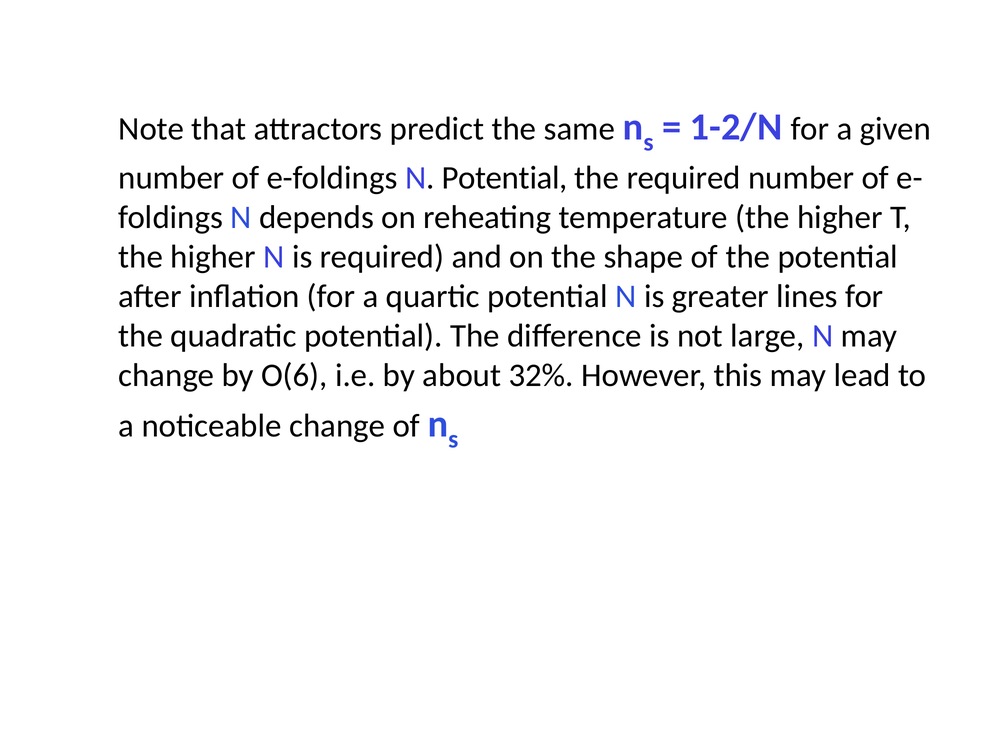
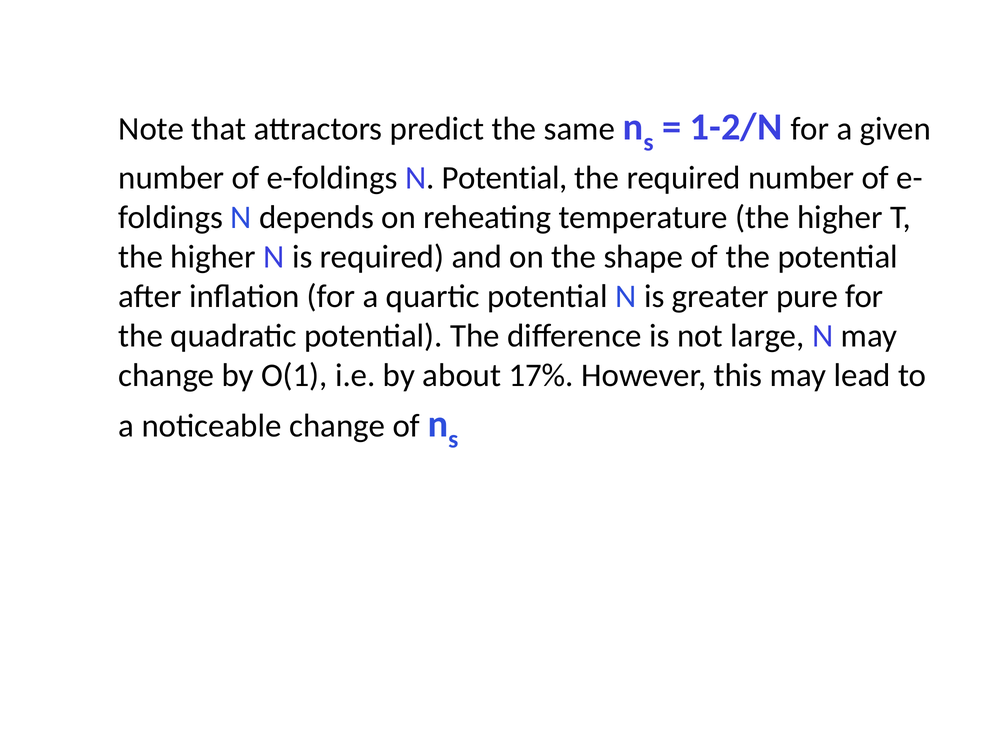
lines: lines -> pure
O(6: O(6 -> O(1
32%: 32% -> 17%
